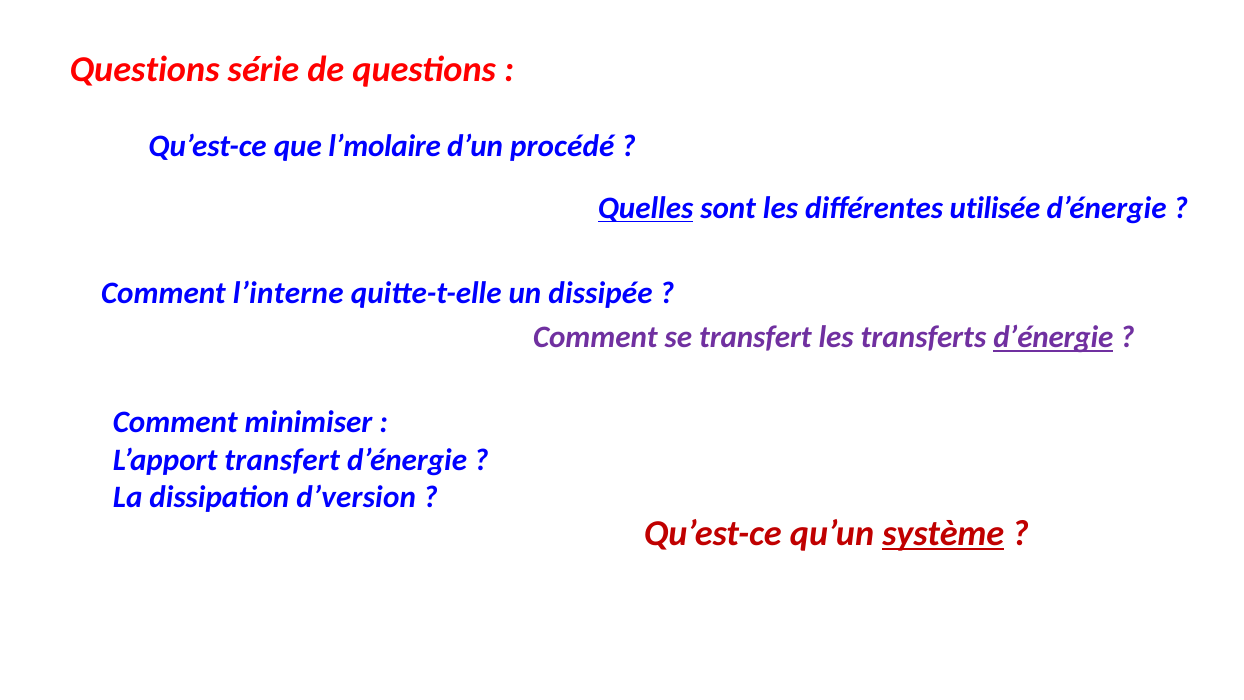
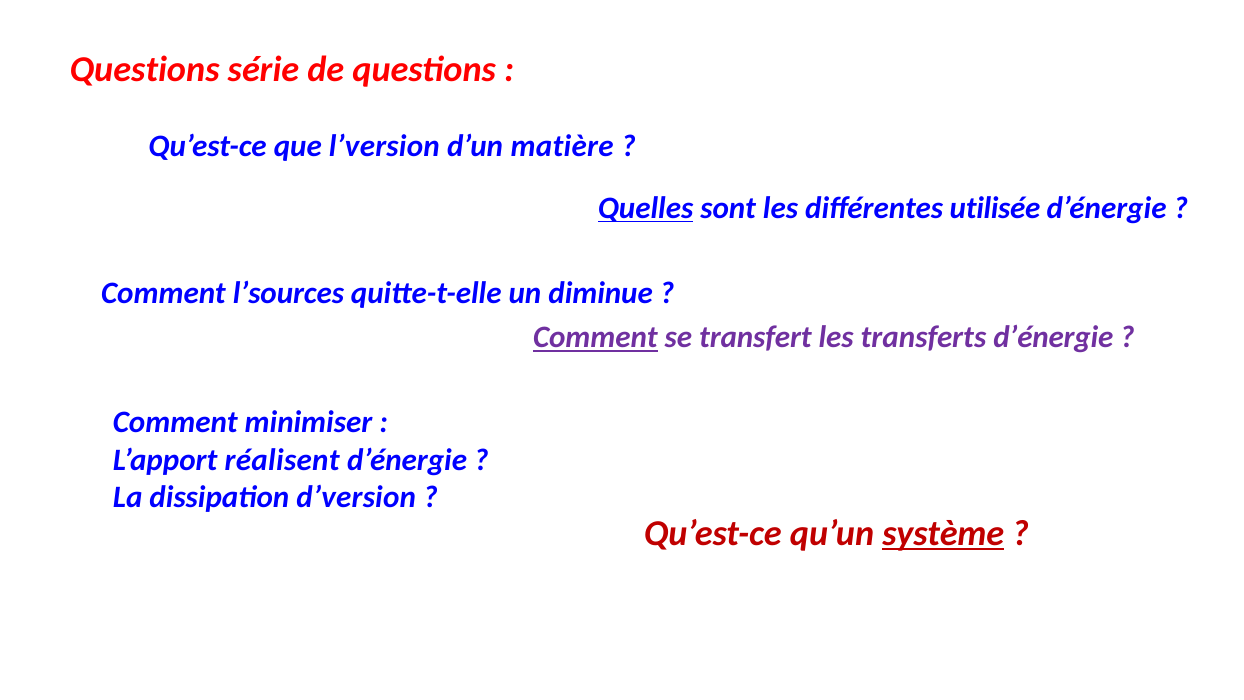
l’molaire: l’molaire -> l’version
procédé: procédé -> matière
l’interne: l’interne -> l’sources
dissipée: dissipée -> diminue
Comment at (595, 338) underline: none -> present
d’énergie at (1053, 338) underline: present -> none
L’apport transfert: transfert -> réalisent
